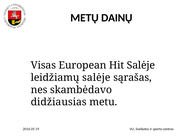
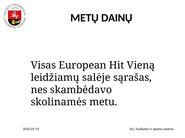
Hit Salėje: Salėje -> Vieną
didžiausias: didžiausias -> skolinamės
